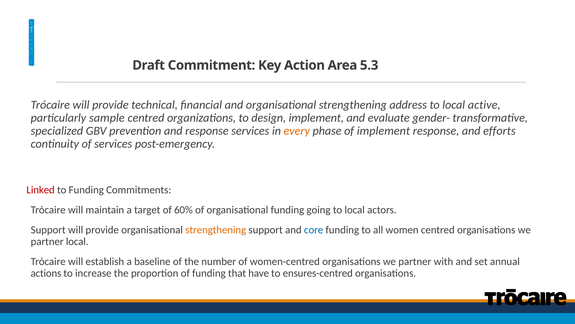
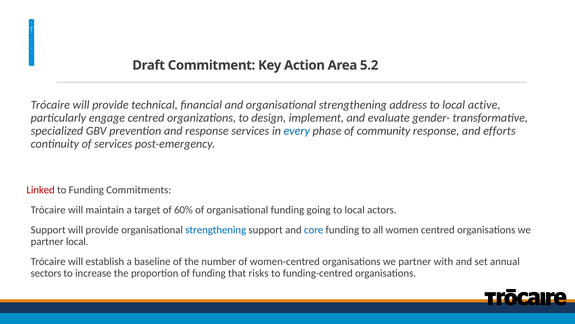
5.3: 5.3 -> 5.2
sample: sample -> engage
every colour: orange -> blue
of implement: implement -> community
strengthening at (216, 230) colour: orange -> blue
actions: actions -> sectors
have: have -> risks
ensures-centred: ensures-centred -> funding-centred
